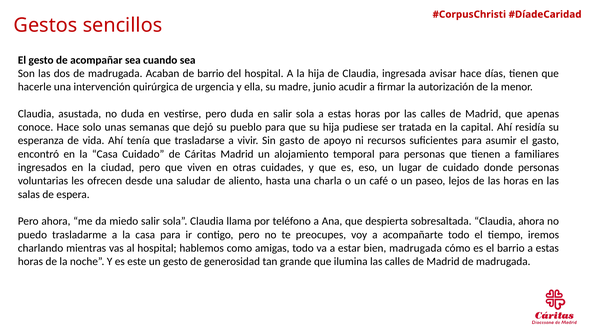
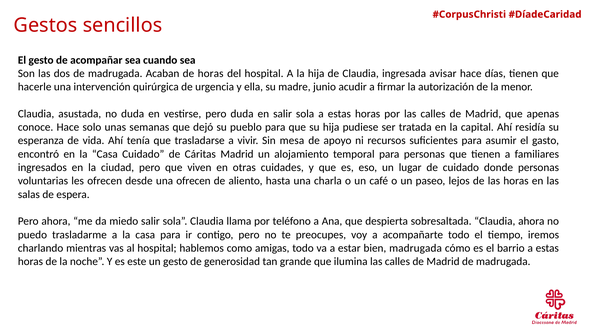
de barrio: barrio -> horas
Sin gasto: gasto -> mesa
una saludar: saludar -> ofrecen
